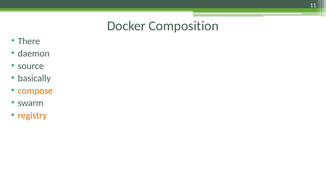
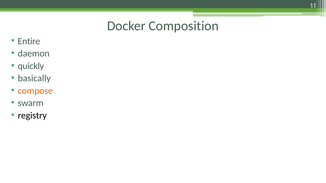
There: There -> Entire
source: source -> quickly
registry colour: orange -> black
